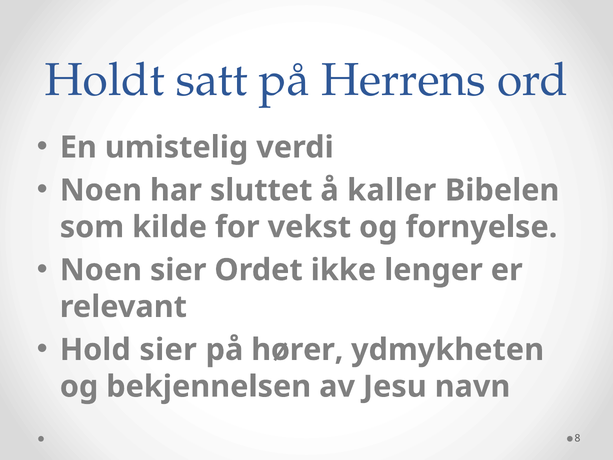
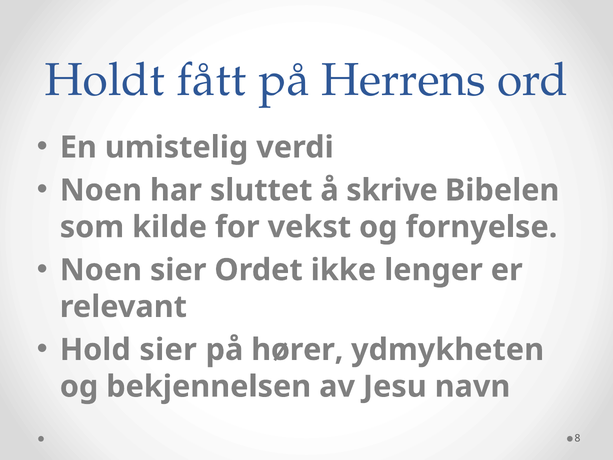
satt: satt -> fått
kaller: kaller -> skrive
